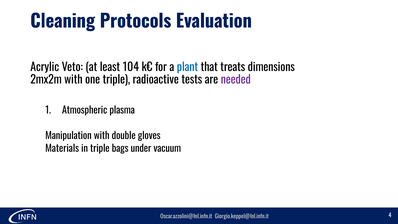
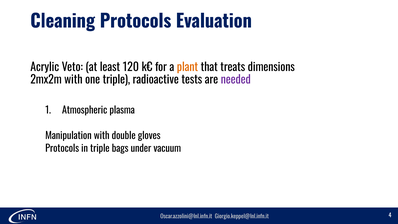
104: 104 -> 120
plant colour: blue -> orange
Materials at (62, 149): Materials -> Protocols
